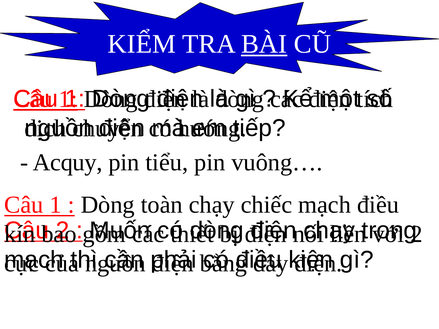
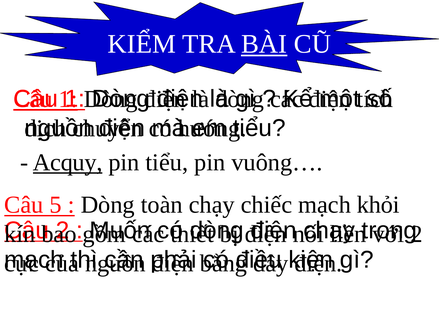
tiếp at (259, 128): tiếp -> tiểu
Acquy underline: none -> present
1 at (56, 205): 1 -> 5
mạch điều: điều -> khỏi
